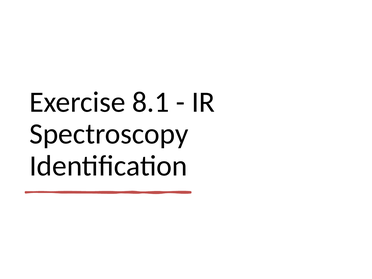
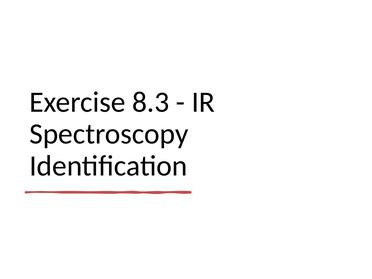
8.1: 8.1 -> 8.3
